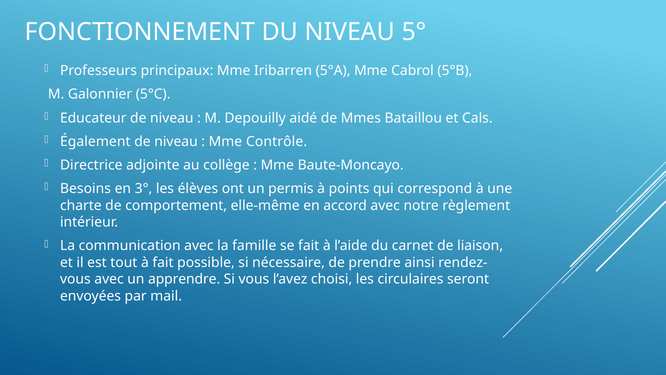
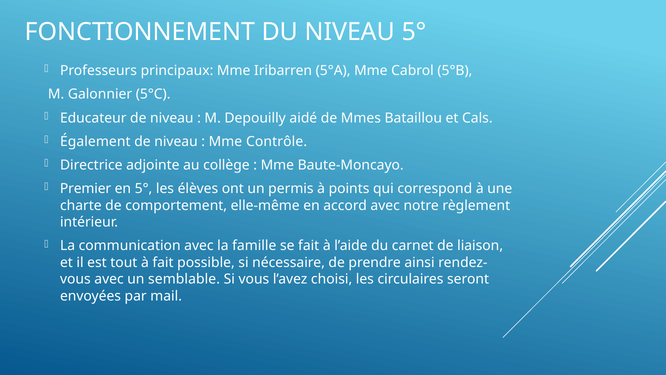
Besoins: Besoins -> Premier
en 3°: 3° -> 5°
apprendre: apprendre -> semblable
